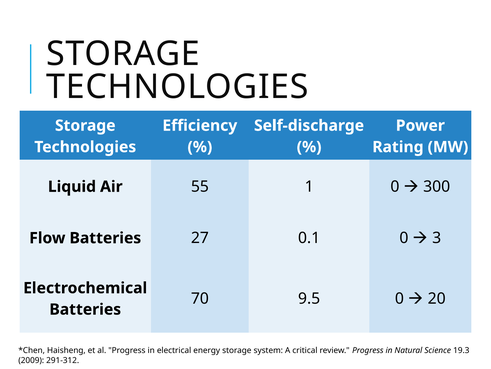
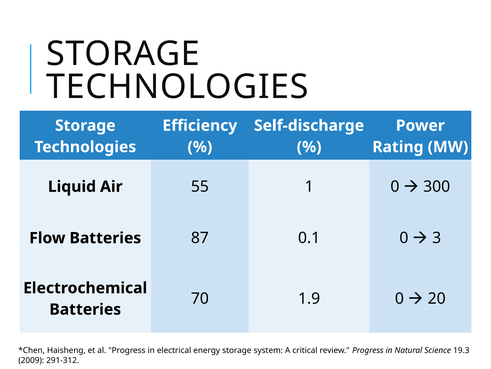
27: 27 -> 87
9.5: 9.5 -> 1.9
